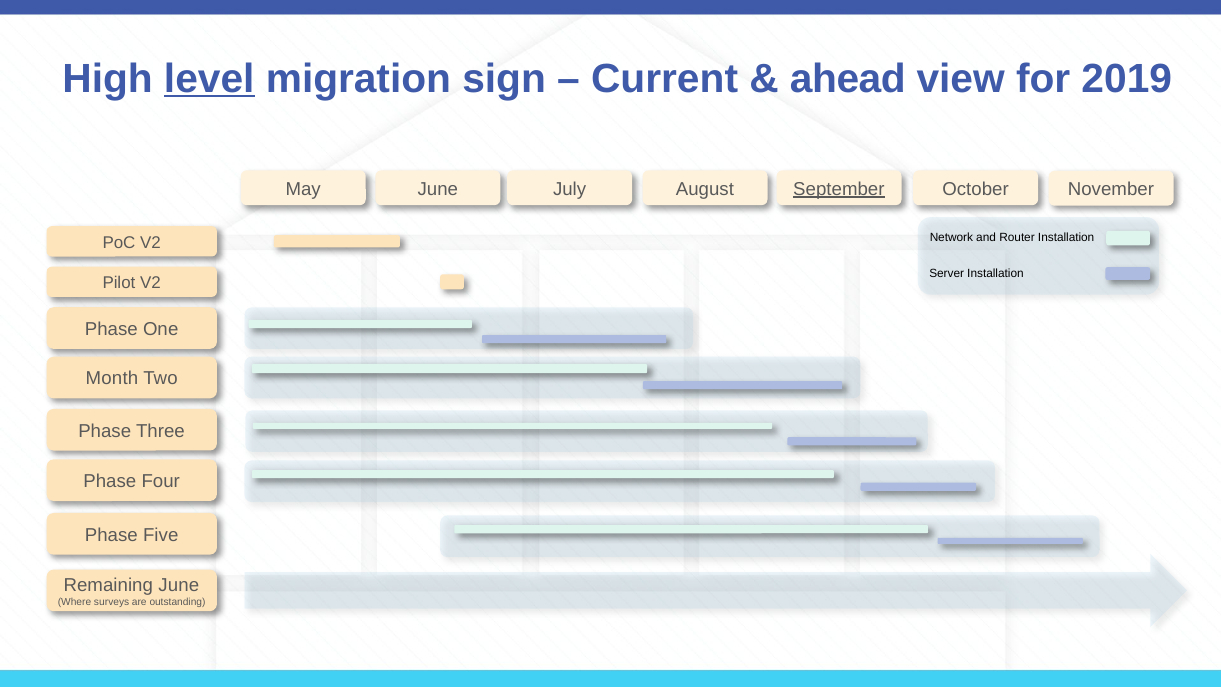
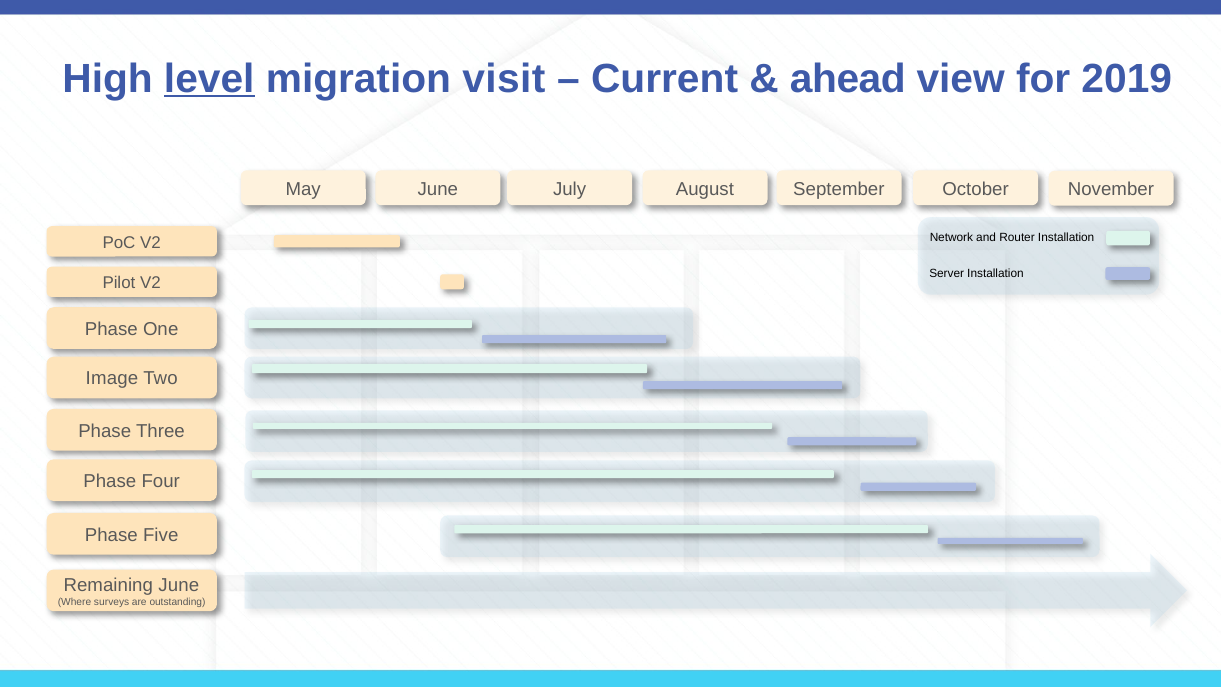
sign: sign -> visit
September underline: present -> none
Month: Month -> Image
